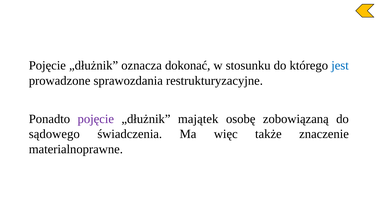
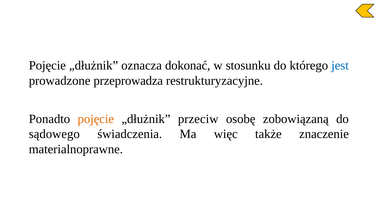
sprawozdania: sprawozdania -> przeprowadza
pojęcie at (96, 119) colour: purple -> orange
majątek: majątek -> przeciw
